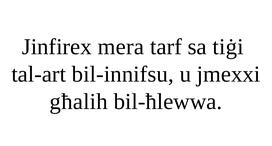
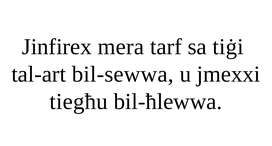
bil-innifsu: bil-innifsu -> bil-sewwa
għalih: għalih -> tiegħu
